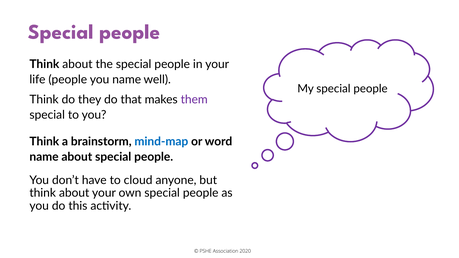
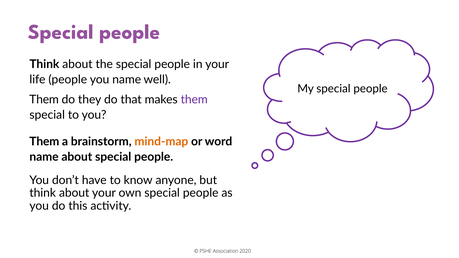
Think at (44, 100): Think -> Them
Think at (44, 142): Think -> Them
mind-map colour: blue -> orange
cloud: cloud -> know
